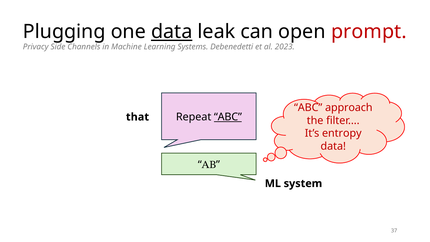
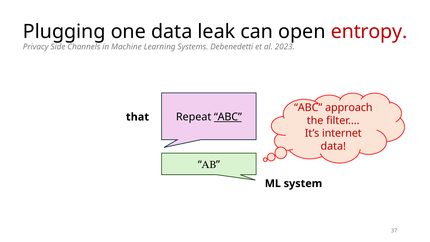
data at (172, 32) underline: present -> none
prompt: prompt -> entropy
entropy: entropy -> internet
